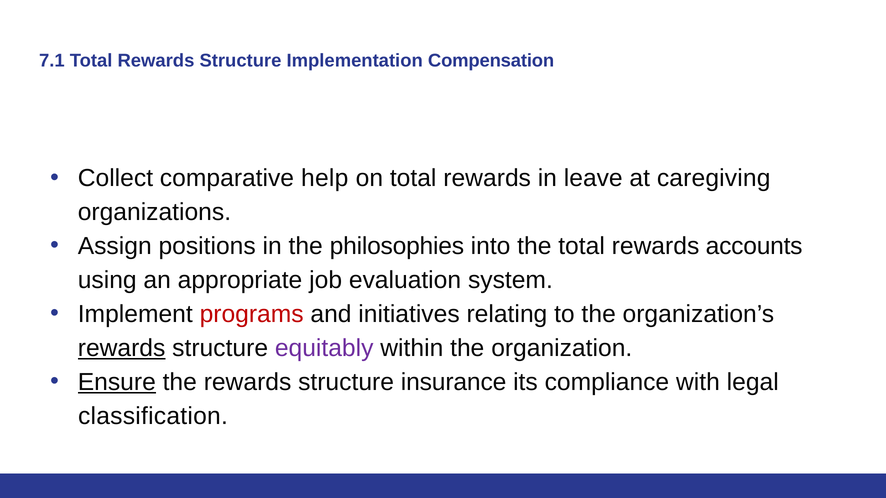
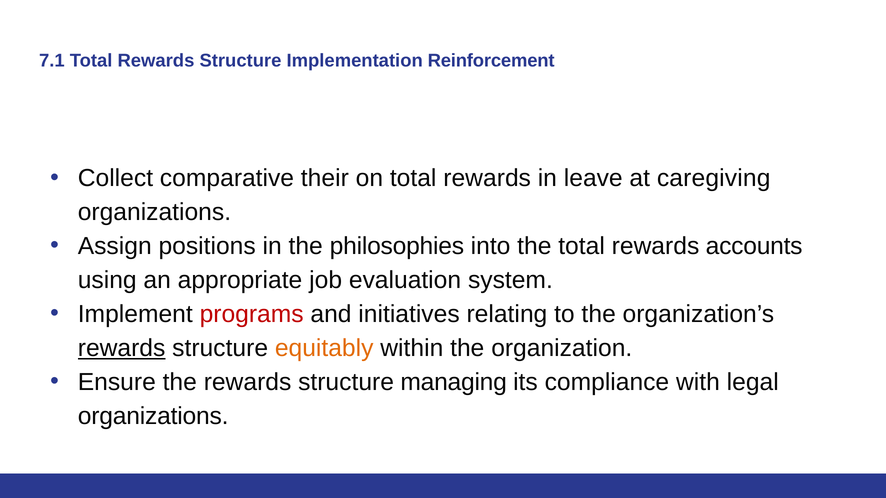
Compensation: Compensation -> Reinforcement
help: help -> their
equitably colour: purple -> orange
Ensure underline: present -> none
insurance: insurance -> managing
classification at (153, 416): classification -> organizations
